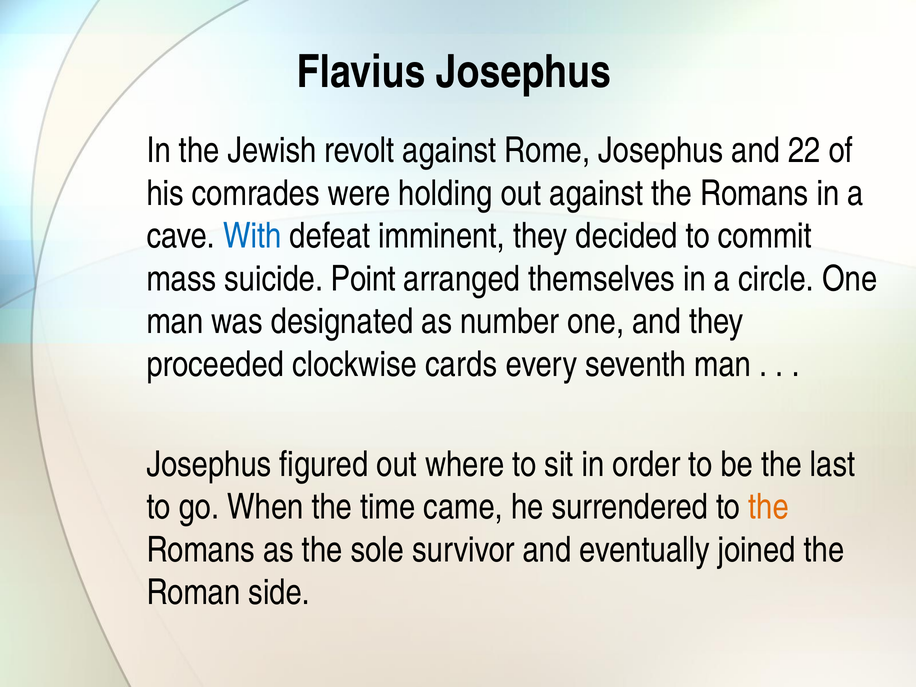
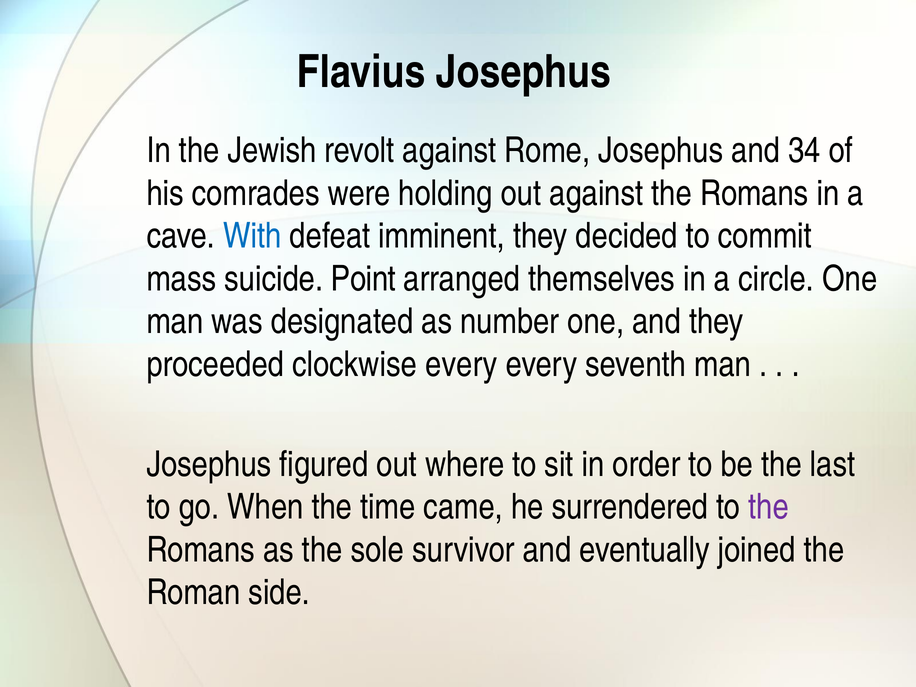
22: 22 -> 34
clockwise cards: cards -> every
the at (769, 507) colour: orange -> purple
